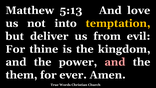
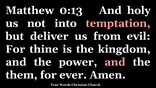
5:13: 5:13 -> 0:13
love: love -> holy
temptation colour: yellow -> pink
